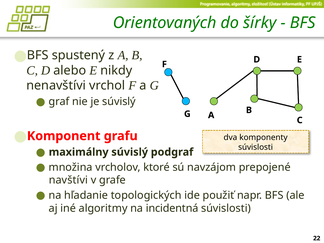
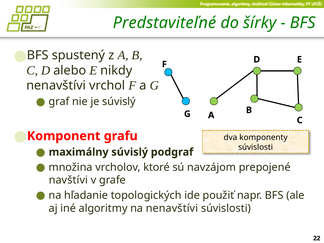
Orientovaných: Orientovaných -> Predstaviteľné
na incidentná: incidentná -> nenavštívi
